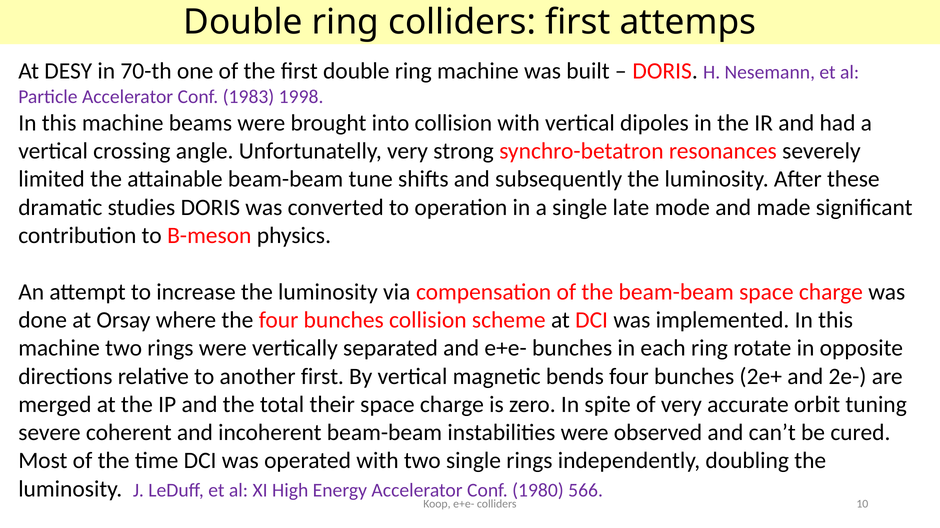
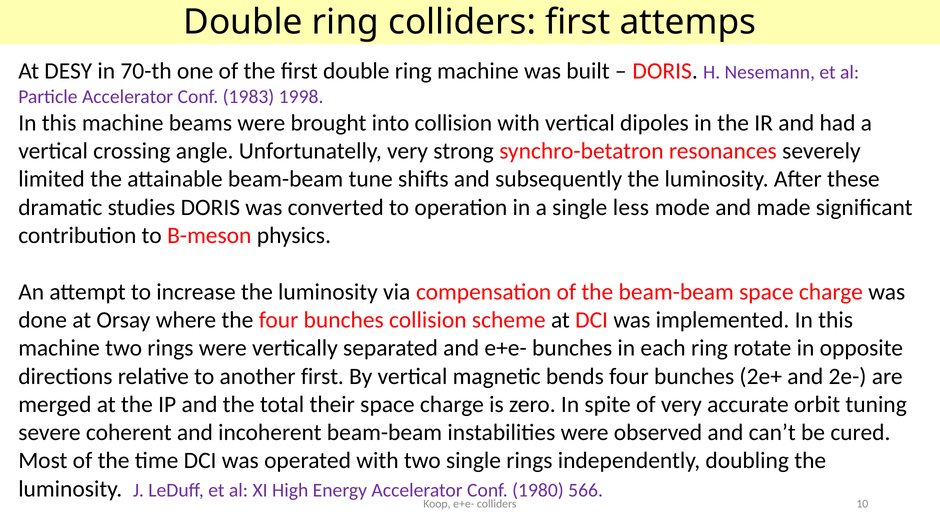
late: late -> less
